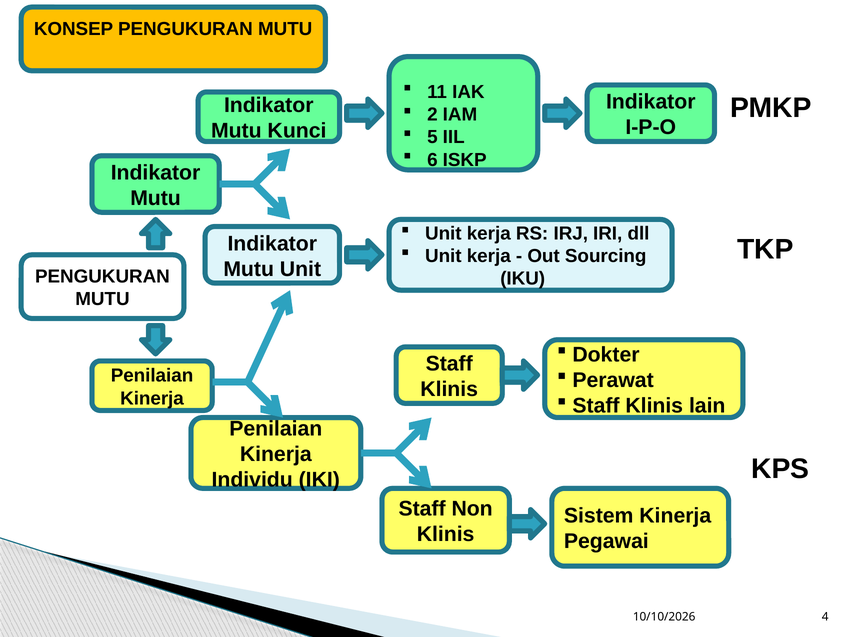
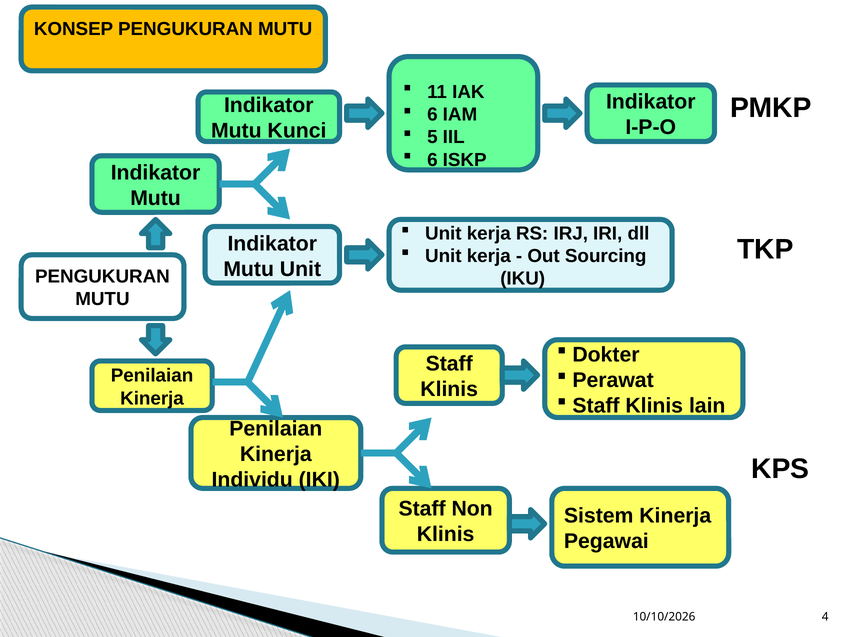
2 at (432, 114): 2 -> 6
